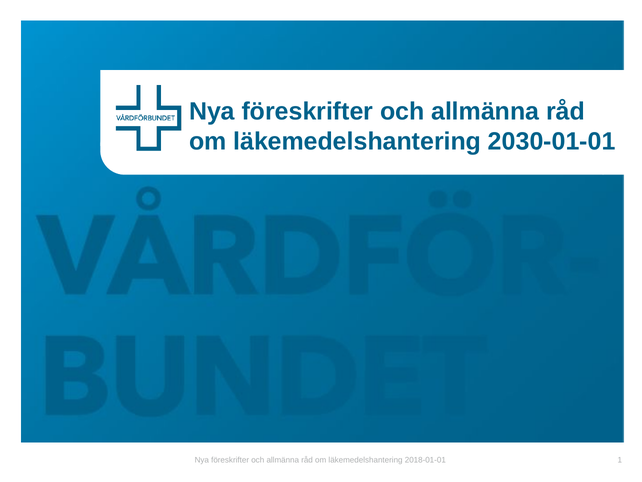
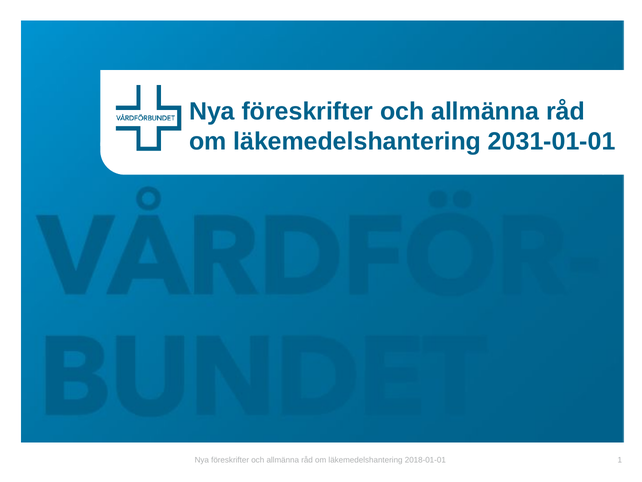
2030-01-01: 2030-01-01 -> 2031-01-01
